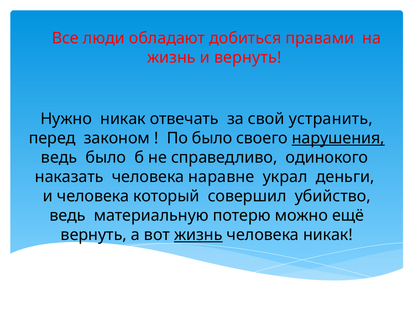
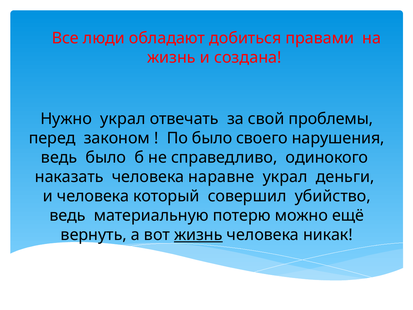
и вернуть: вернуть -> создана
Нужно никак: никак -> украл
устранить: устранить -> проблемы
нарушения underline: present -> none
